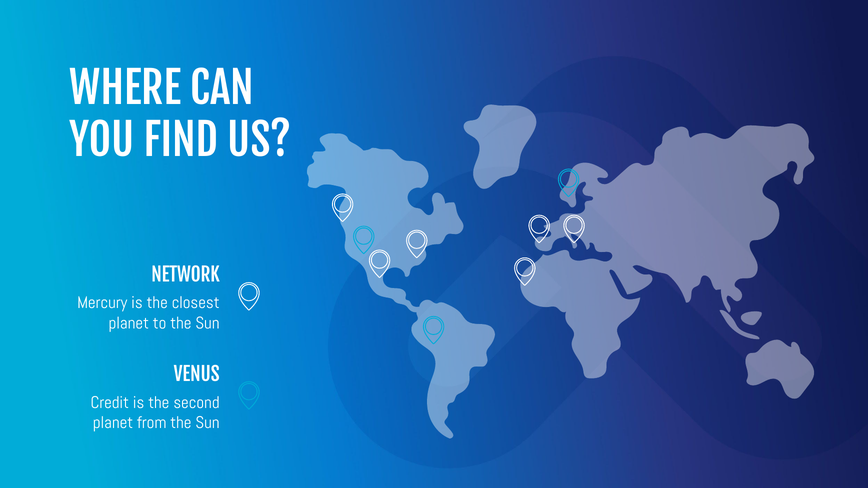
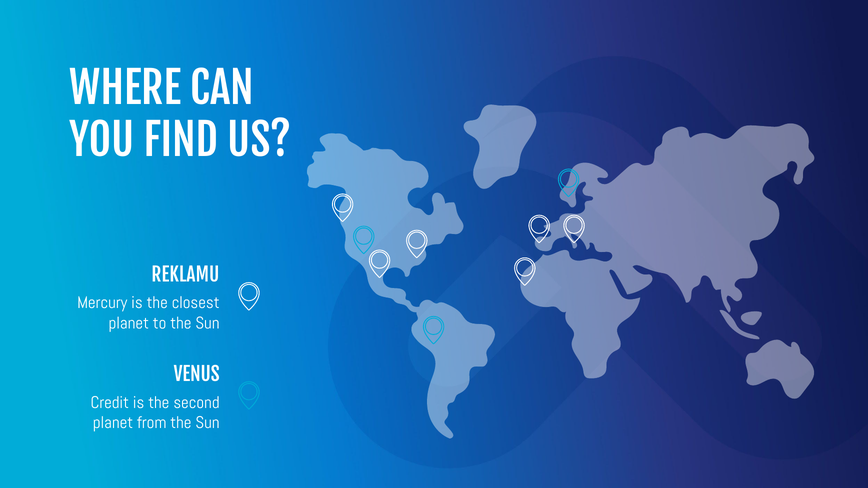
NETWORK: NETWORK -> REKLAMU
